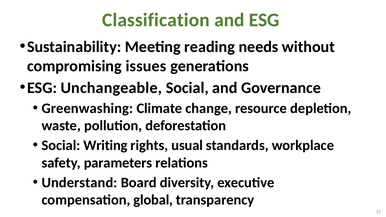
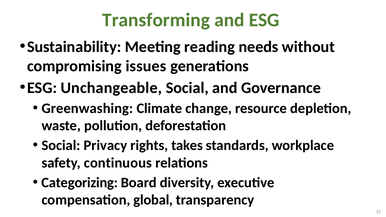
Classification: Classification -> Transforming
Writing: Writing -> Privacy
usual: usual -> takes
parameters: parameters -> continuous
Understand: Understand -> Categorizing
